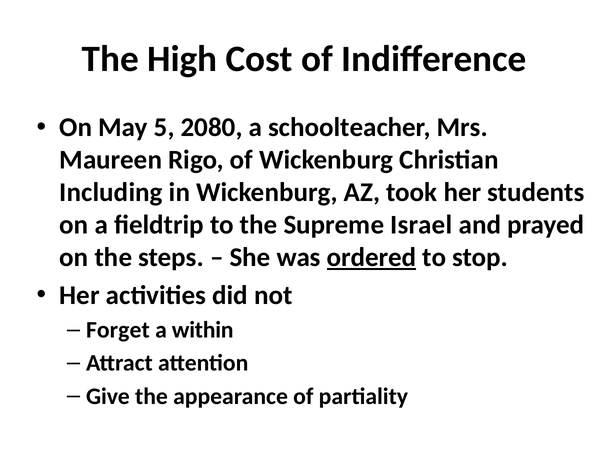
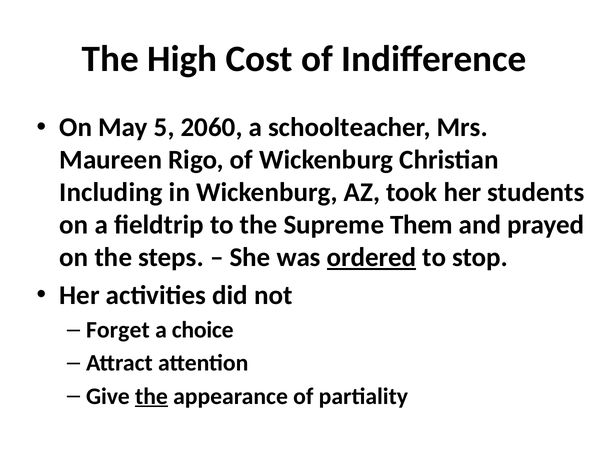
2080: 2080 -> 2060
Israel: Israel -> Them
within: within -> choice
the at (151, 397) underline: none -> present
